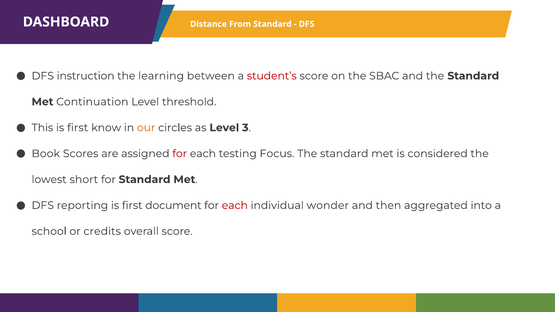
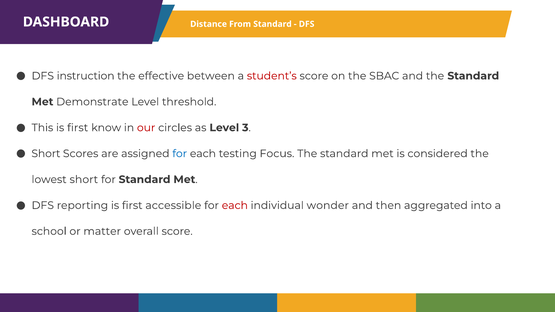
learning: learning -> effective
Continuation: Continuation -> Demonstrate
our colour: orange -> red
Book at (46, 154): Book -> Short
for at (180, 154) colour: red -> blue
document: document -> accessible
credits: credits -> matter
